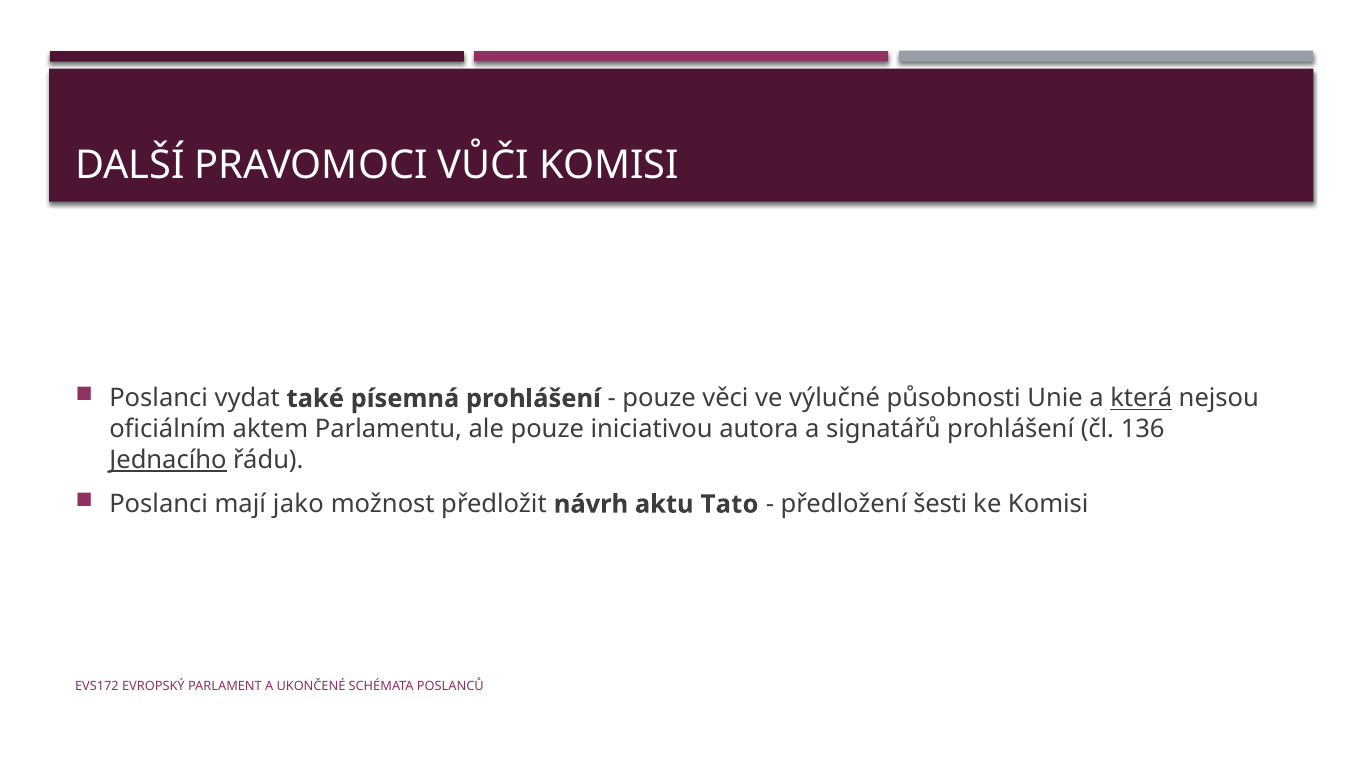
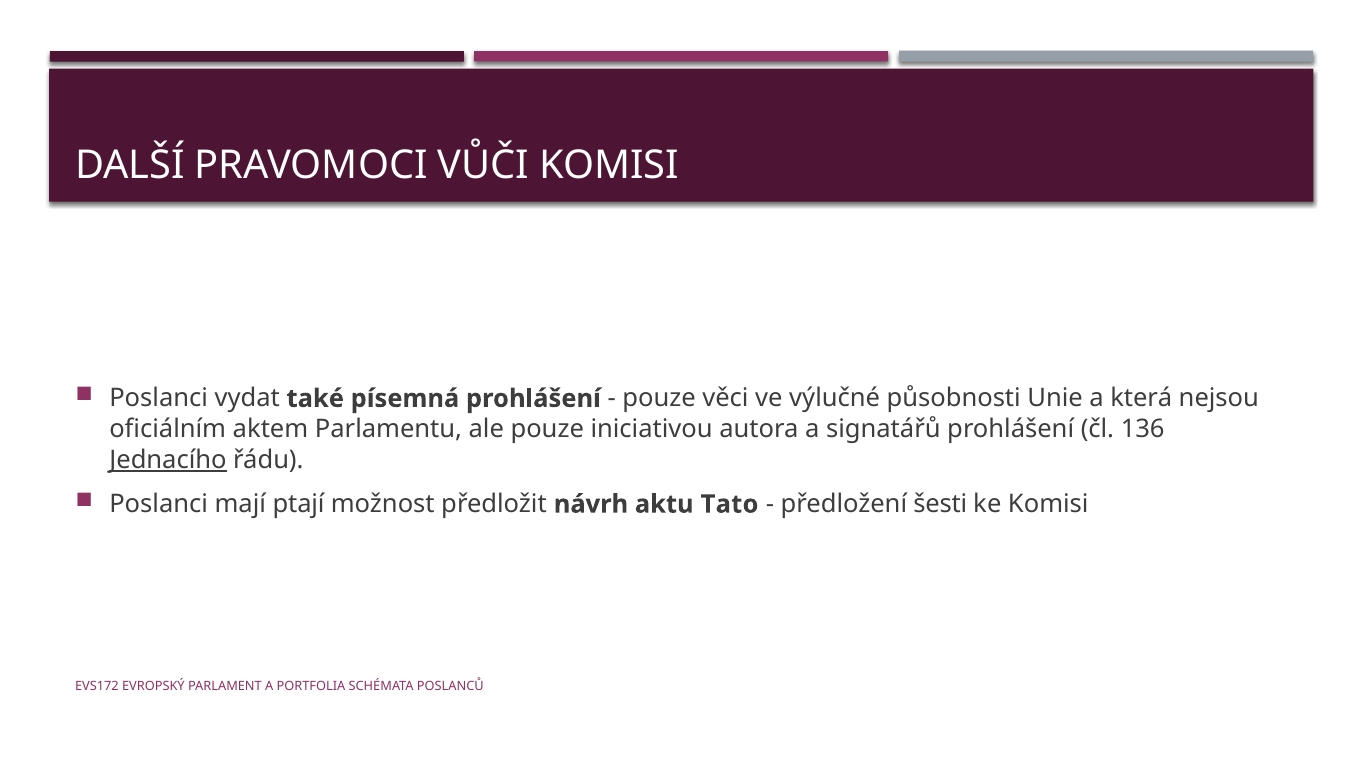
která underline: present -> none
jako: jako -> ptají
UKONČENÉ: UKONČENÉ -> PORTFOLIA
